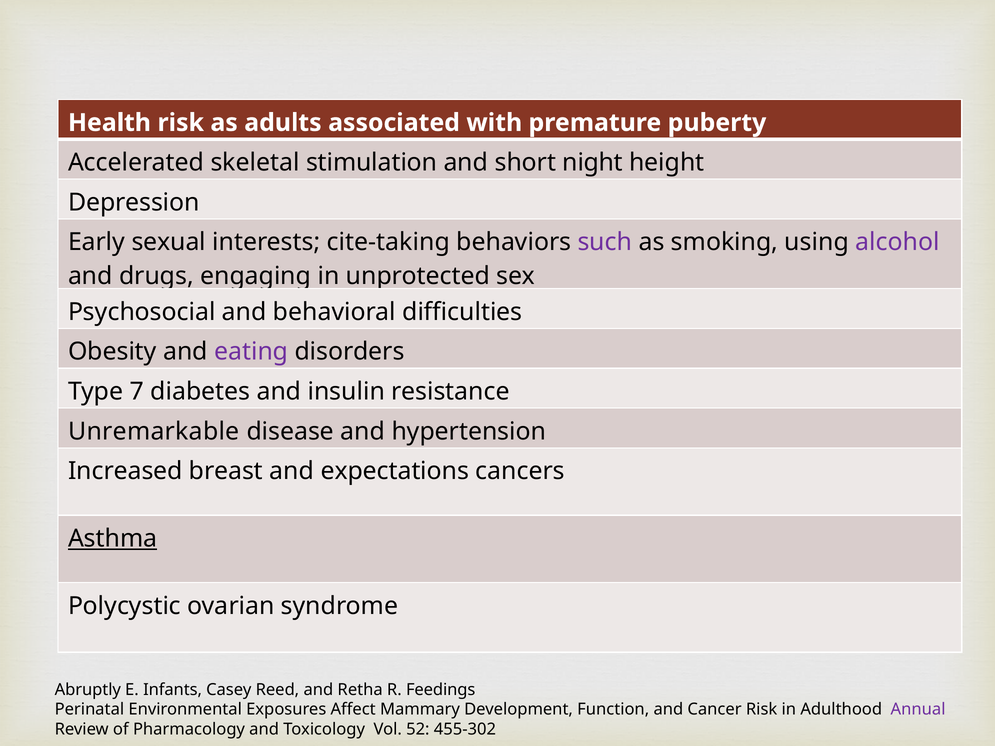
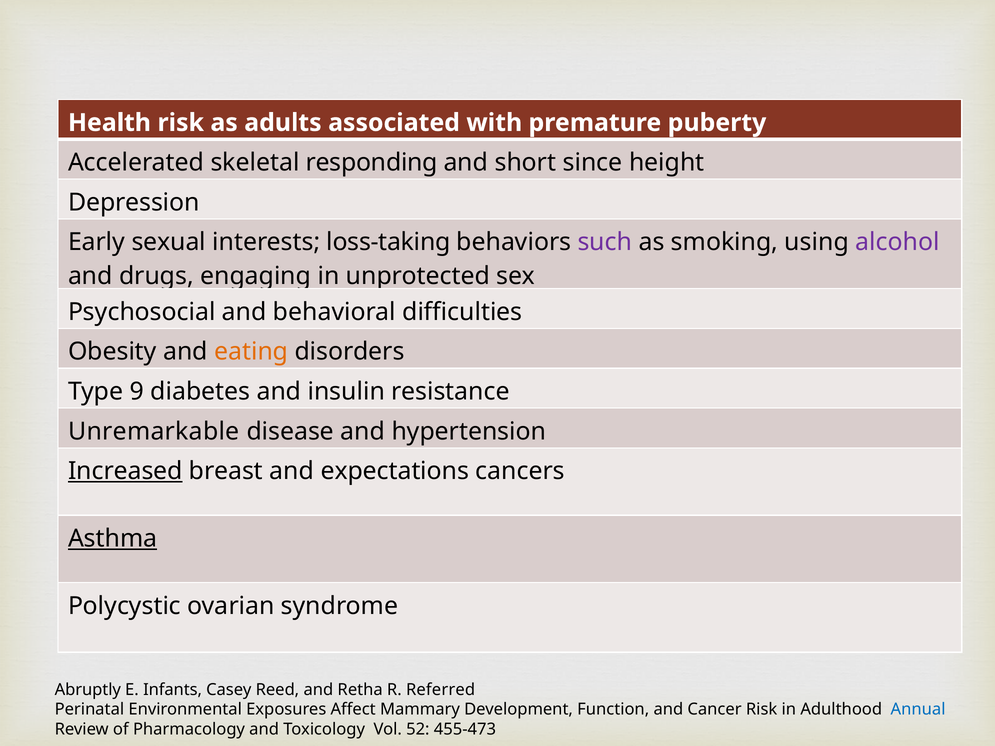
stimulation: stimulation -> responding
night: night -> since
cite-taking: cite-taking -> loss-taking
eating colour: purple -> orange
7: 7 -> 9
Increased underline: none -> present
Feedings: Feedings -> Referred
Annual colour: purple -> blue
455-302: 455-302 -> 455-473
